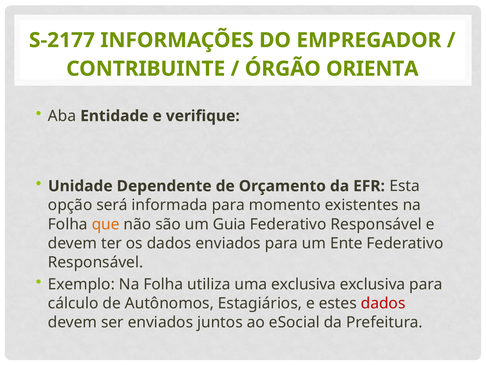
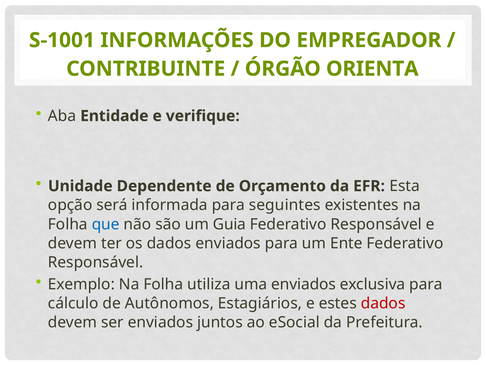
S-2177: S-2177 -> S-1001
momento: momento -> seguintes
que colour: orange -> blue
uma exclusiva: exclusiva -> enviados
